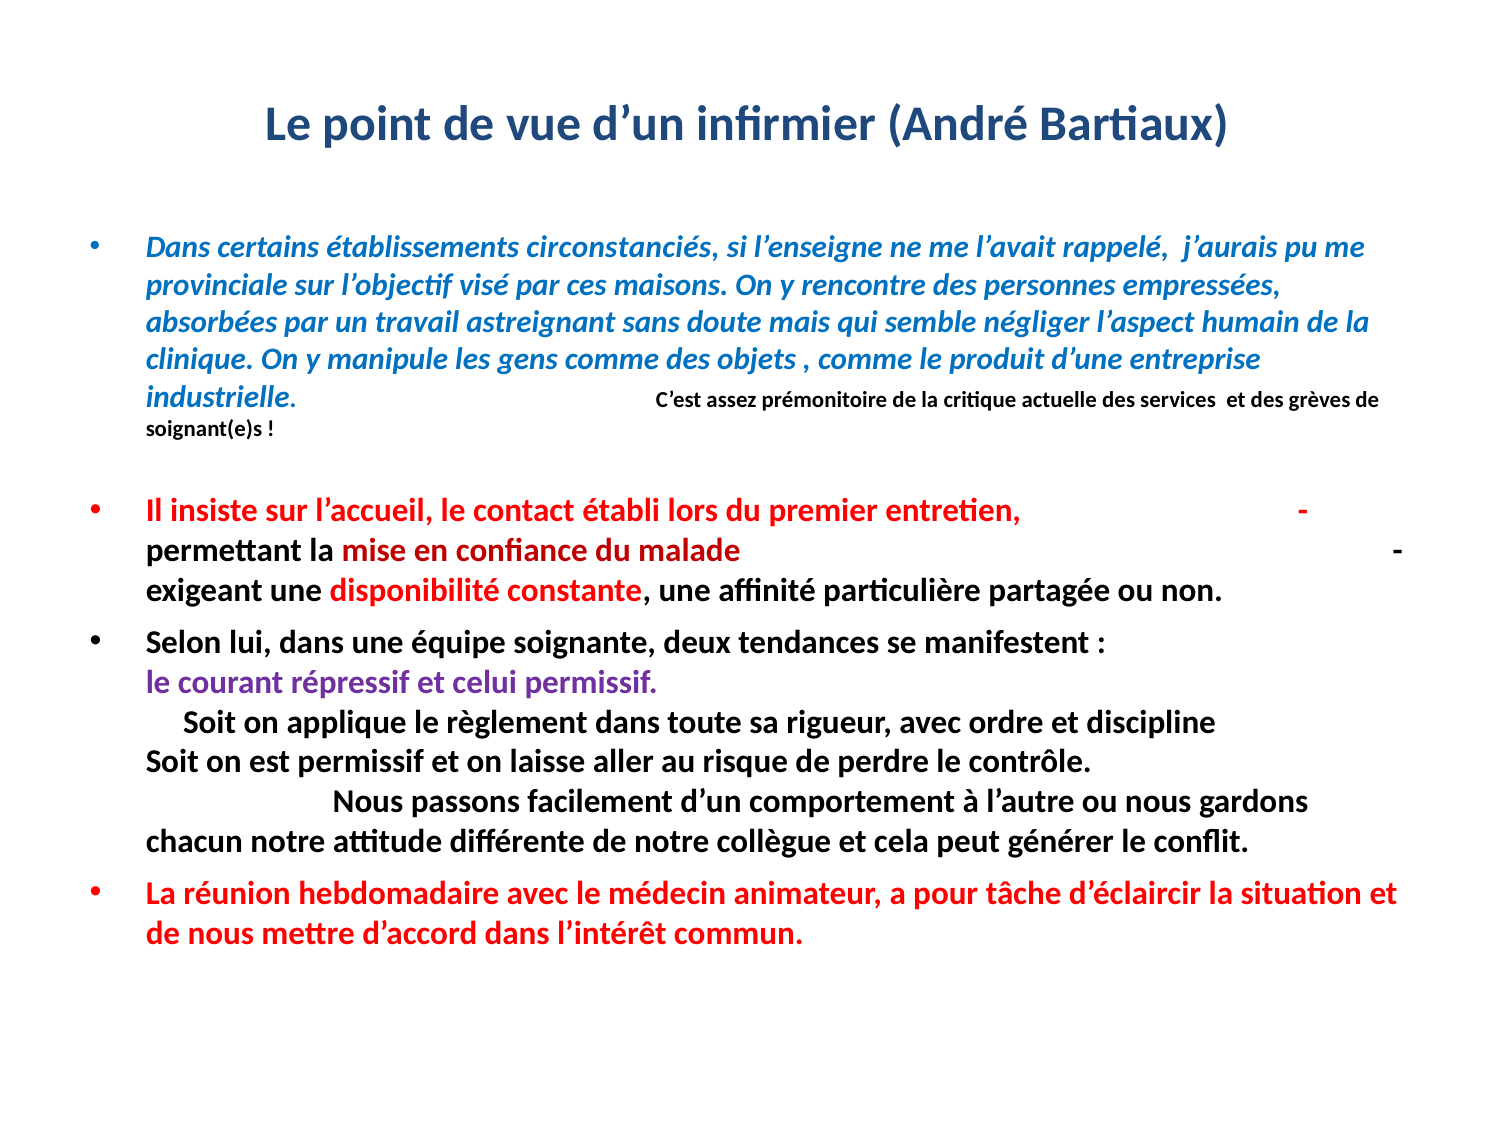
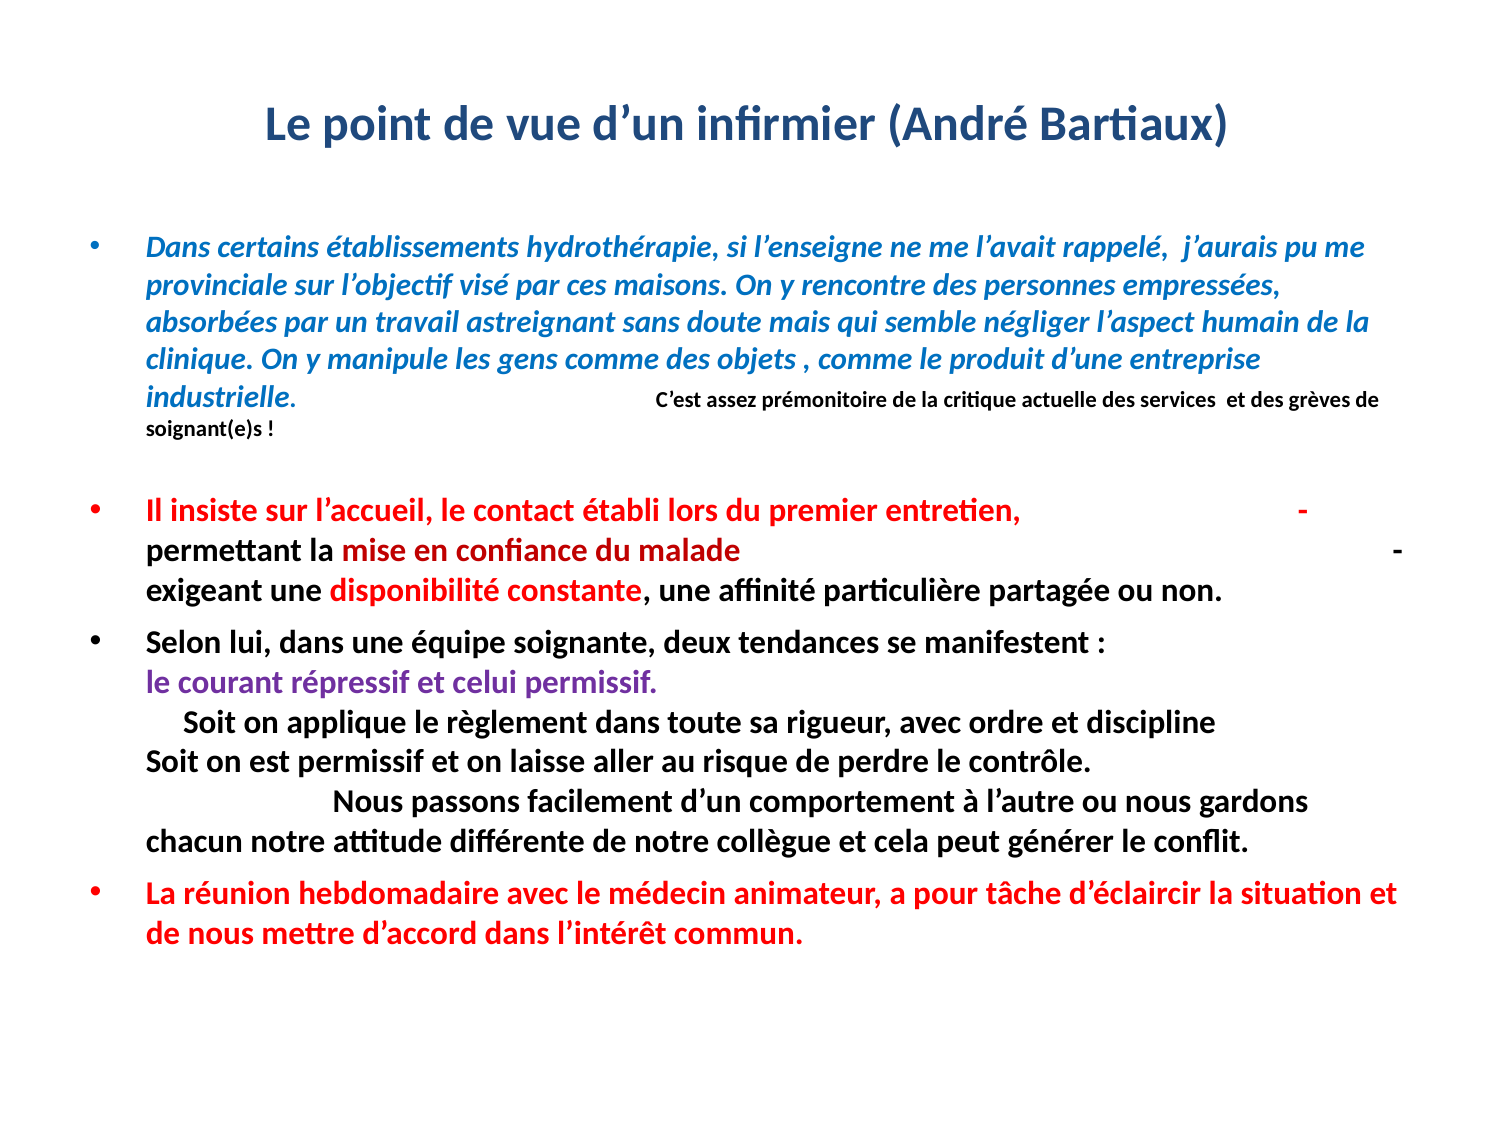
circonstanciés: circonstanciés -> hydrothérapie
